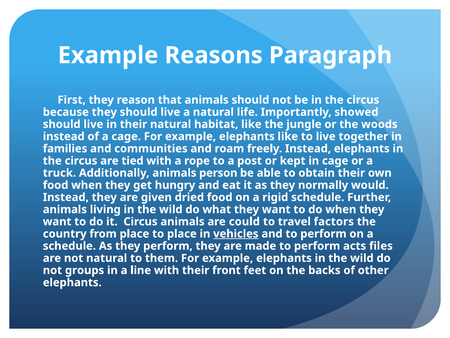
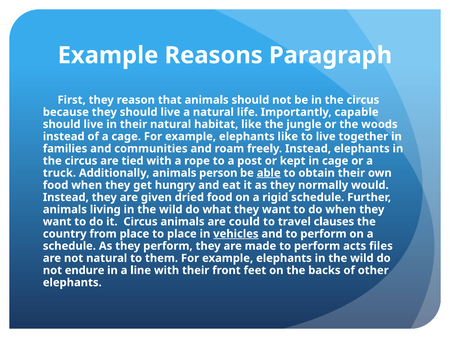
showed: showed -> capable
able underline: none -> present
factors: factors -> clauses
groups: groups -> endure
